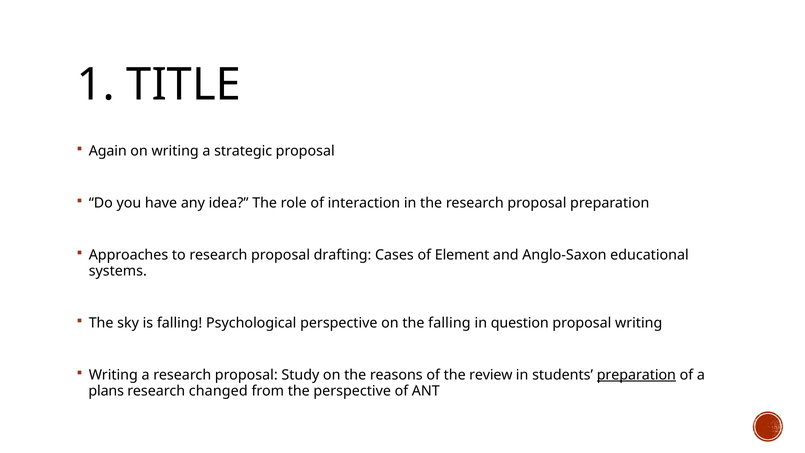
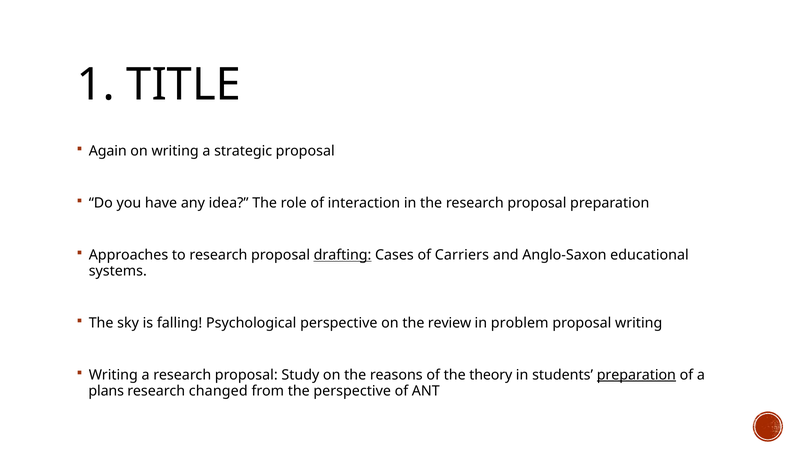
drafting underline: none -> present
Element: Element -> Carriers
the falling: falling -> review
question: question -> problem
review: review -> theory
